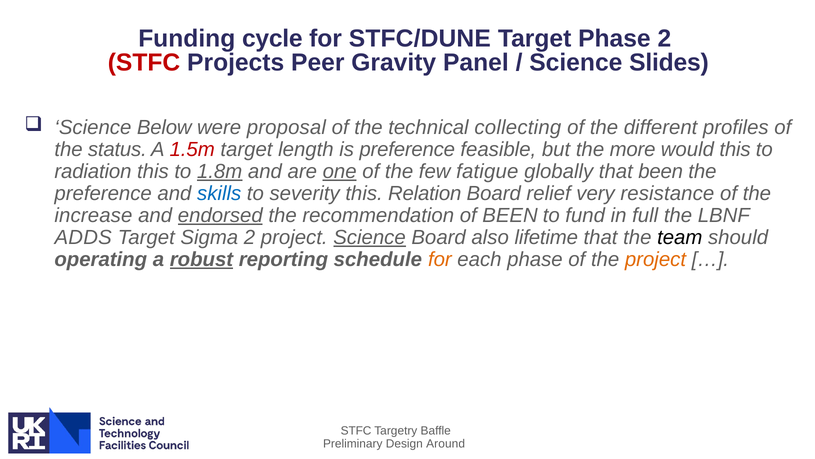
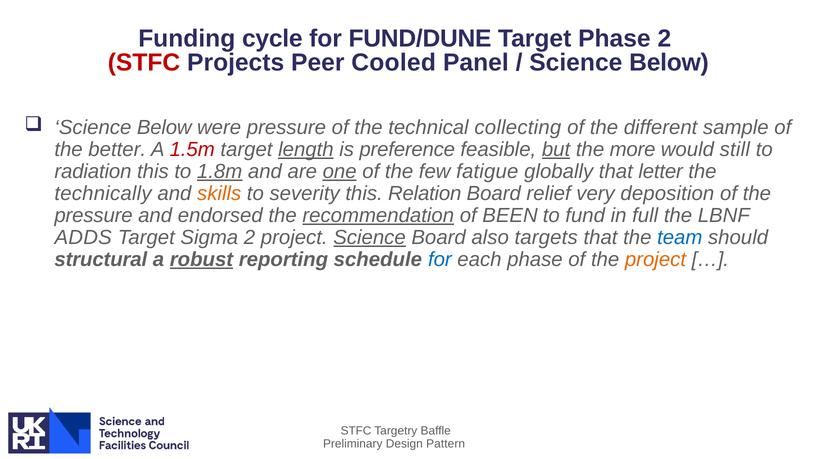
STFC/DUNE: STFC/DUNE -> FUND/DUNE
Gravity: Gravity -> Cooled
Slides at (669, 62): Slides -> Below
were proposal: proposal -> pressure
profiles: profiles -> sample
status: status -> better
length underline: none -> present
but underline: none -> present
would this: this -> still
that been: been -> letter
preference at (103, 193): preference -> technically
skills colour: blue -> orange
resistance: resistance -> deposition
increase at (93, 215): increase -> pressure
endorsed underline: present -> none
recommendation underline: none -> present
lifetime: lifetime -> targets
team colour: black -> blue
operating: operating -> structural
for at (440, 259) colour: orange -> blue
Around: Around -> Pattern
